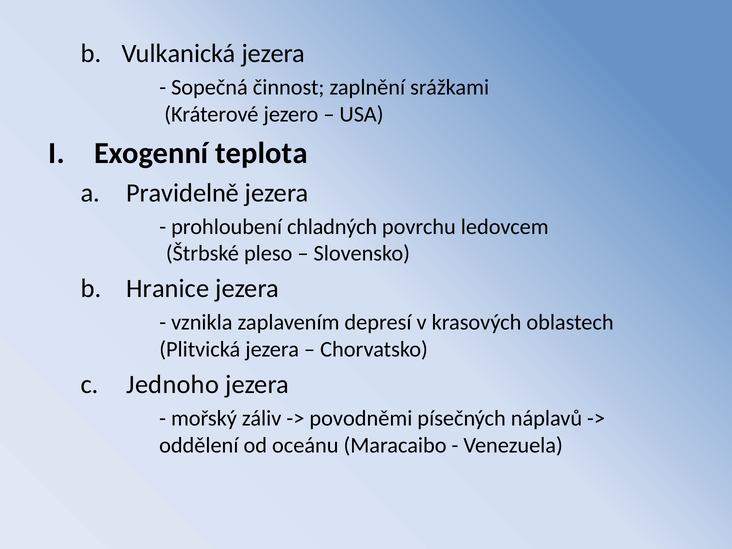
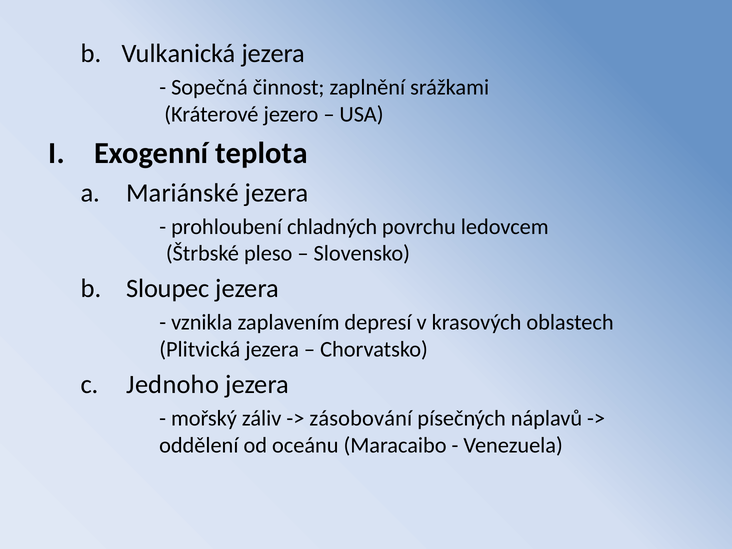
Pravidelně: Pravidelně -> Mariánské
Hranice: Hranice -> Sloupec
povodněmi: povodněmi -> zásobování
